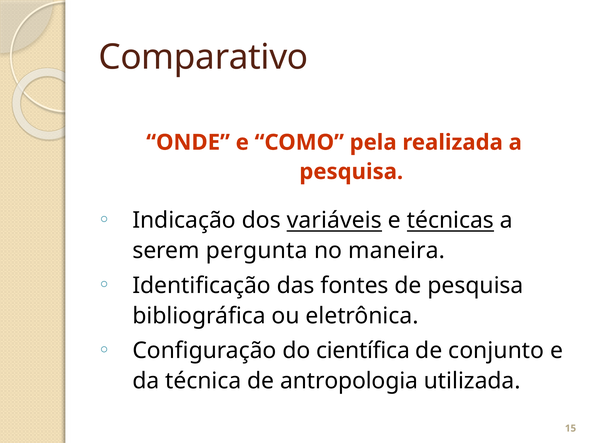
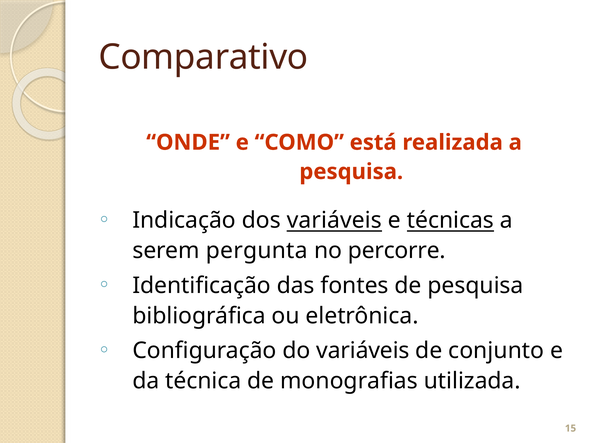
pela: pela -> está
maneira: maneira -> percorre
do científica: científica -> variáveis
antropologia: antropologia -> monografias
